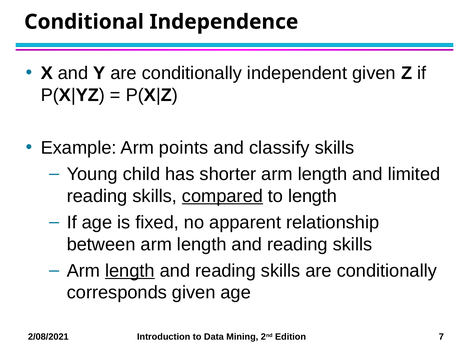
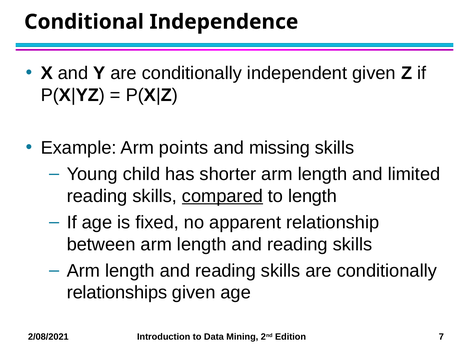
classify: classify -> missing
length at (130, 270) underline: present -> none
corresponds: corresponds -> relationships
